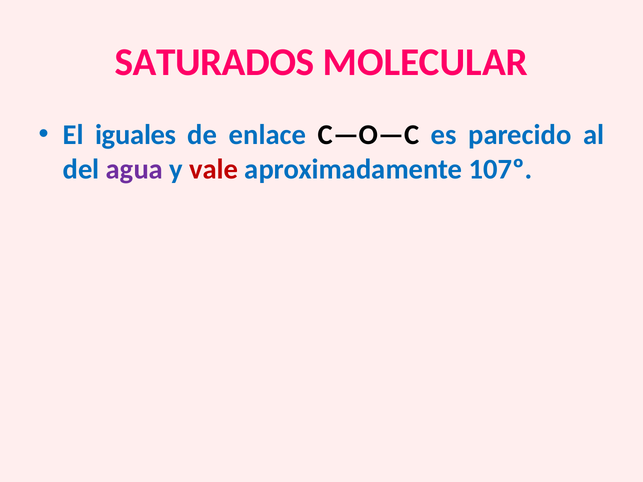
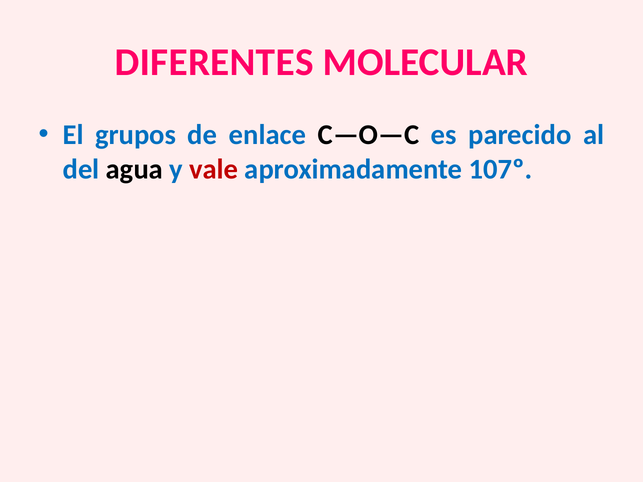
SATURADOS: SATURADOS -> DIFERENTES
iguales: iguales -> grupos
agua colour: purple -> black
